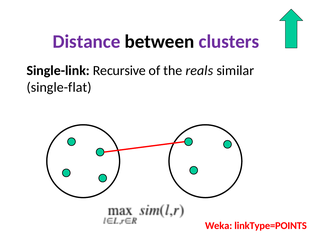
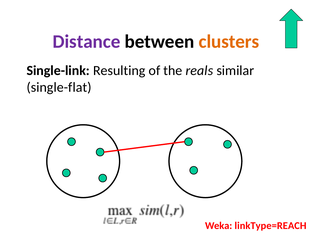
clusters colour: purple -> orange
Recursive: Recursive -> Resulting
linkType=POINTS: linkType=POINTS -> linkType=REACH
